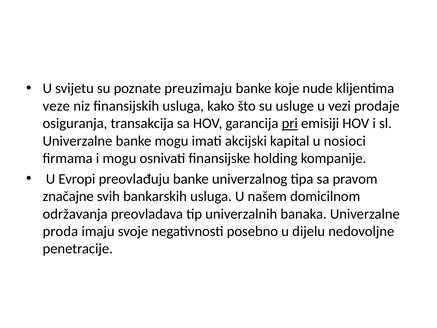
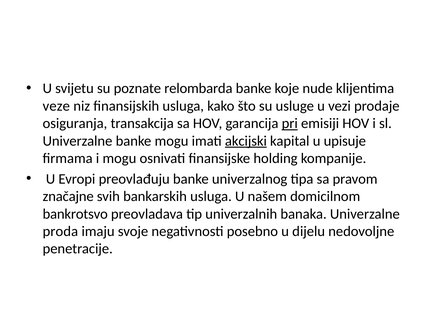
preuzimaju: preuzimaju -> relombarda
akcijski underline: none -> present
nosioci: nosioci -> upisuje
održavanja: održavanja -> bankrotsvo
